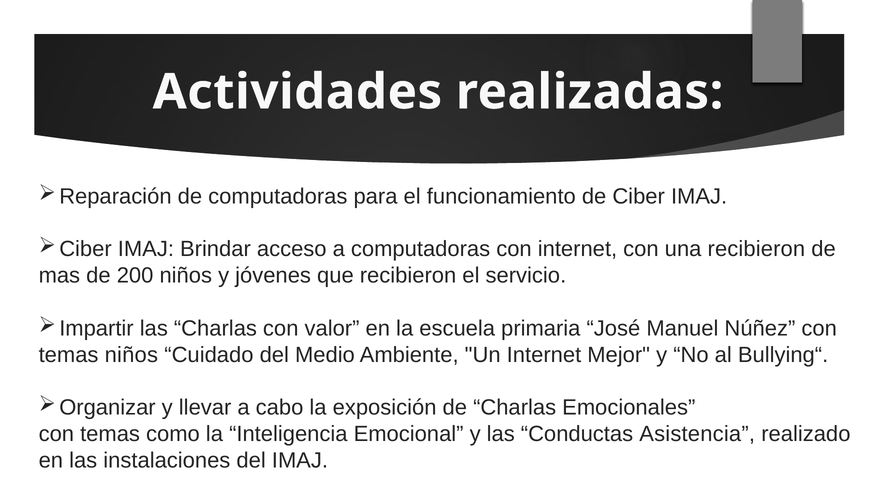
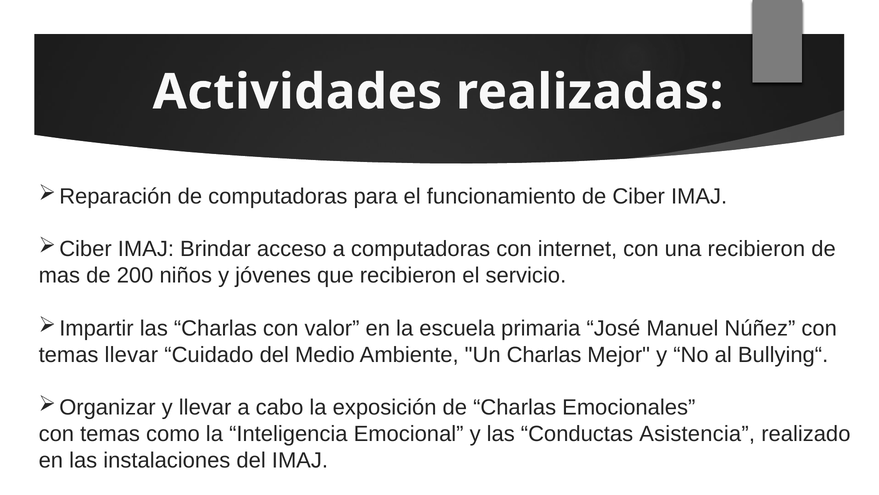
temas niños: niños -> llevar
Un Internet: Internet -> Charlas
